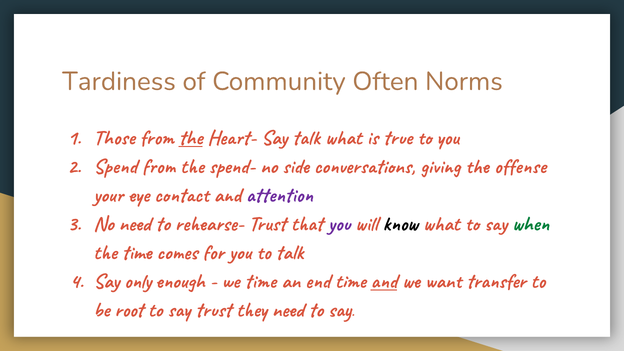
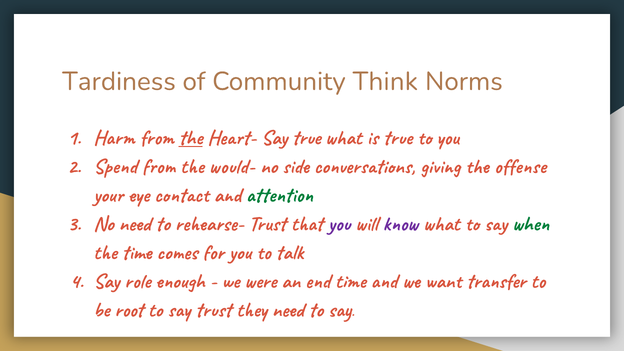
Often: Often -> Think
Those: Those -> Harm
Say talk: talk -> true
spend-: spend- -> would-
attention colour: purple -> green
know colour: black -> purple
only: only -> role
we time: time -> were
and at (384, 281) underline: present -> none
